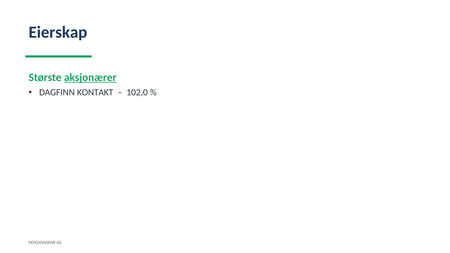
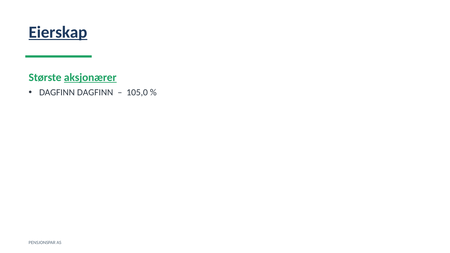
Eierskap underline: none -> present
DAGFINN KONTAKT: KONTAKT -> DAGFINN
102,0: 102,0 -> 105,0
